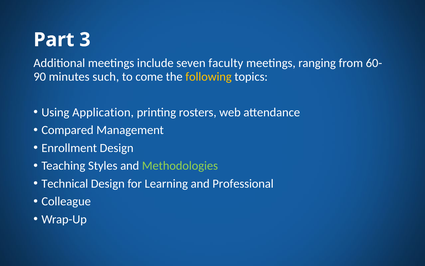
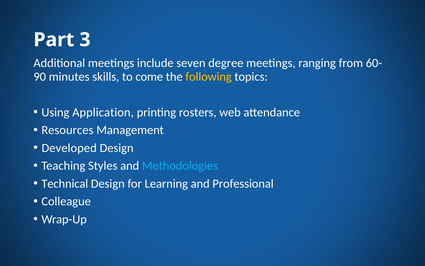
faculty: faculty -> degree
such: such -> skills
Compared: Compared -> Resources
Enrollment: Enrollment -> Developed
Methodologies colour: light green -> light blue
